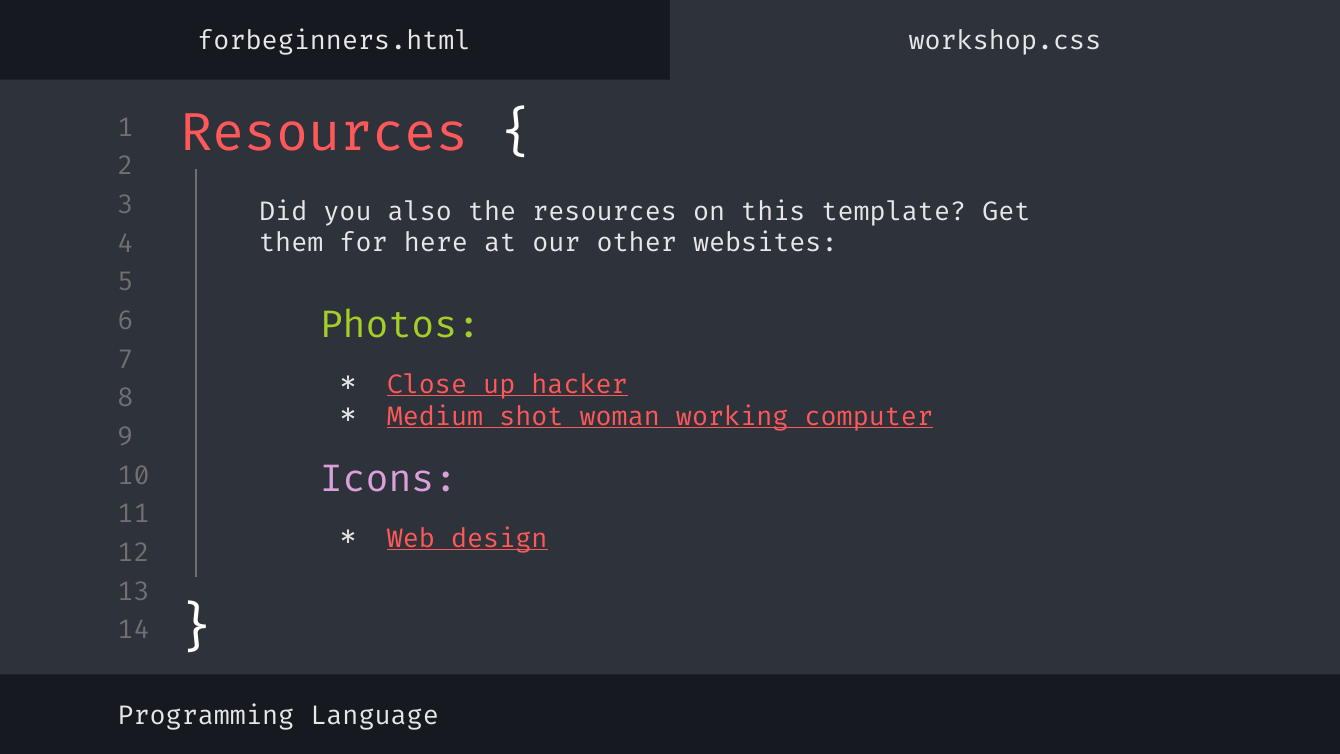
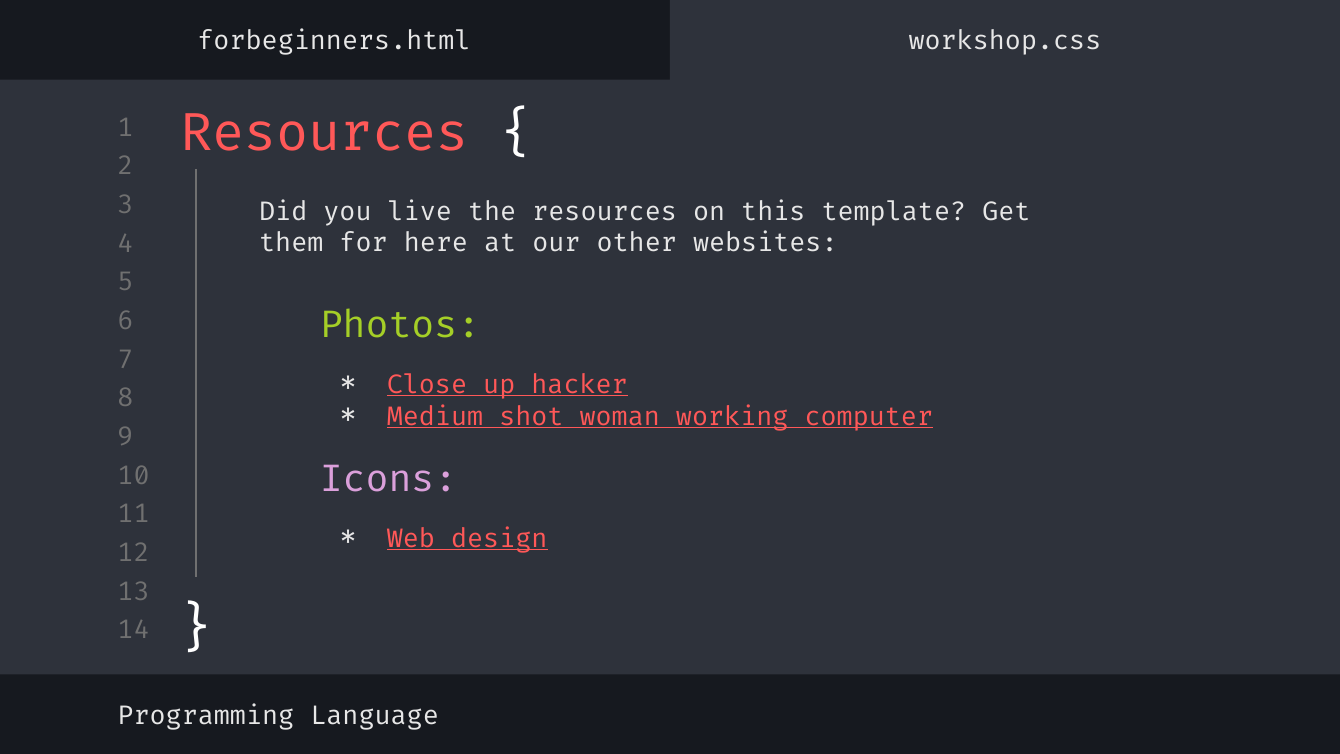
also: also -> live
